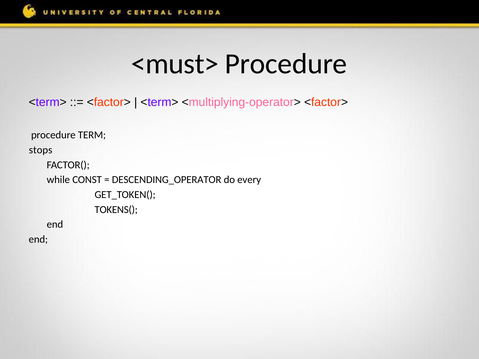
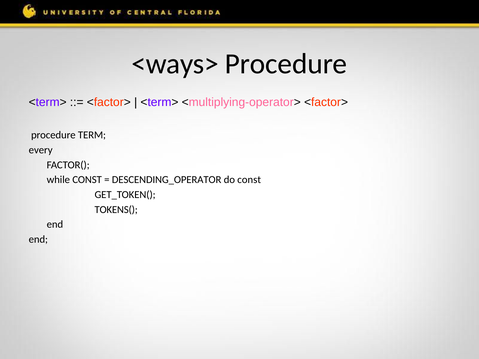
<must>: <must> -> <ways>
stops: stops -> every
do every: every -> const
